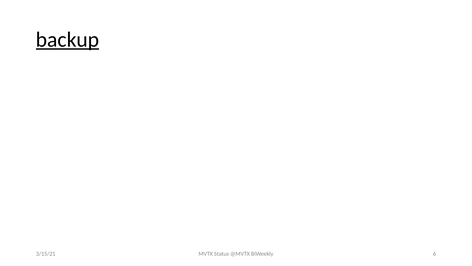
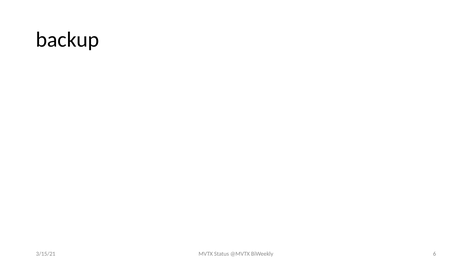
backup underline: present -> none
